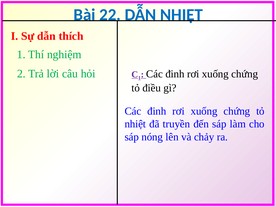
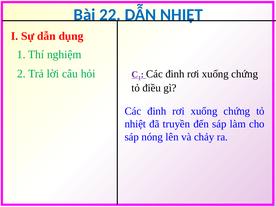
thích: thích -> dụng
